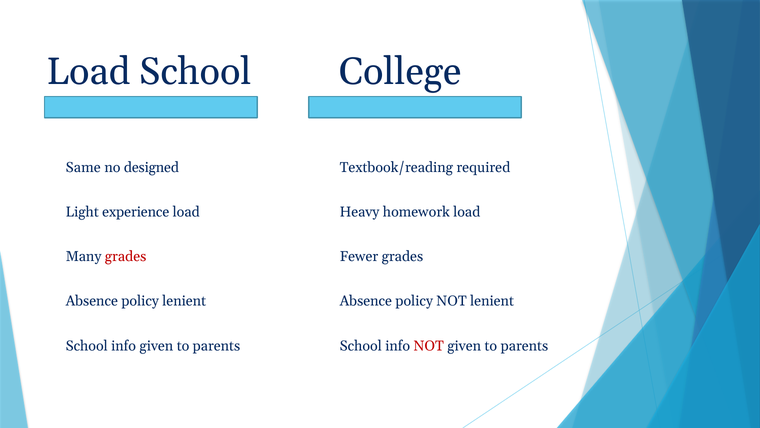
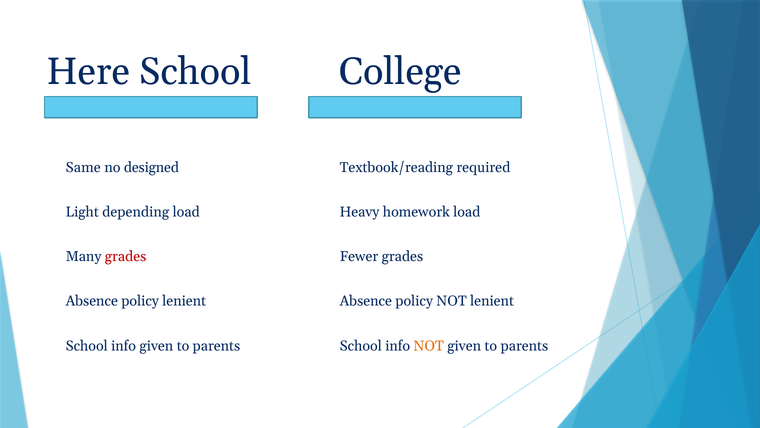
Load at (88, 71): Load -> Here
experience: experience -> depending
NOT at (429, 346) colour: red -> orange
